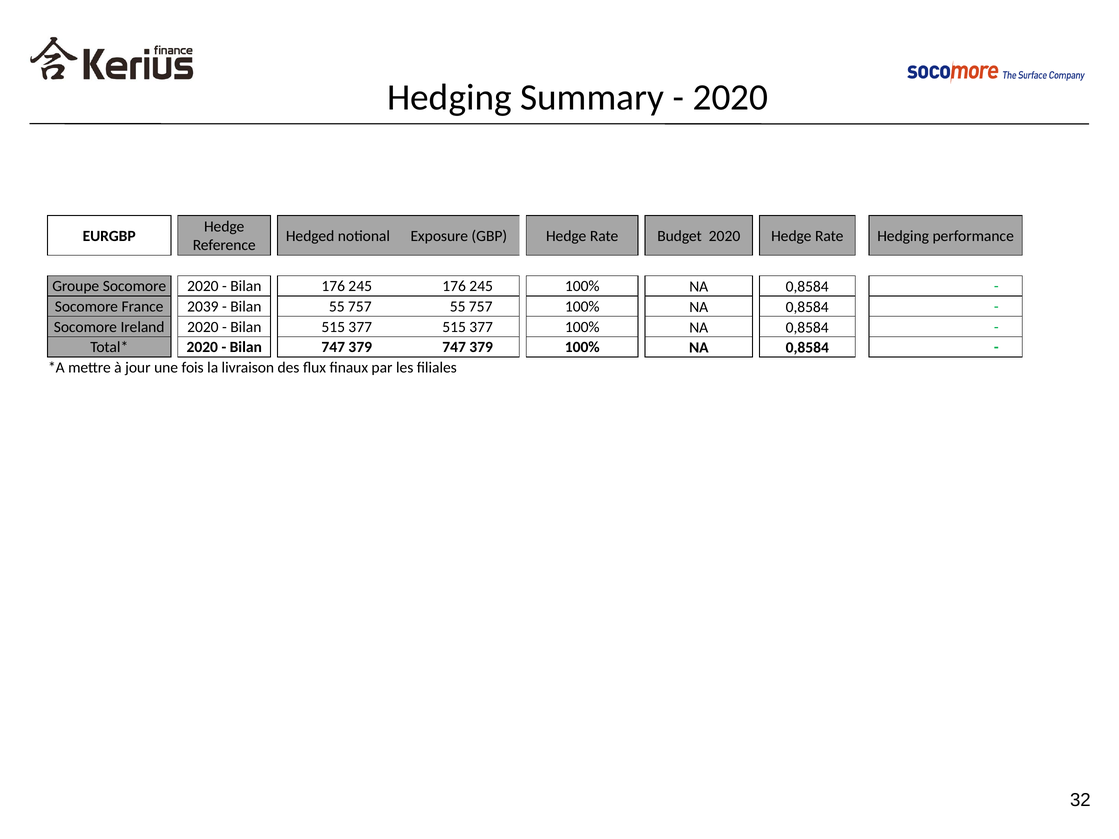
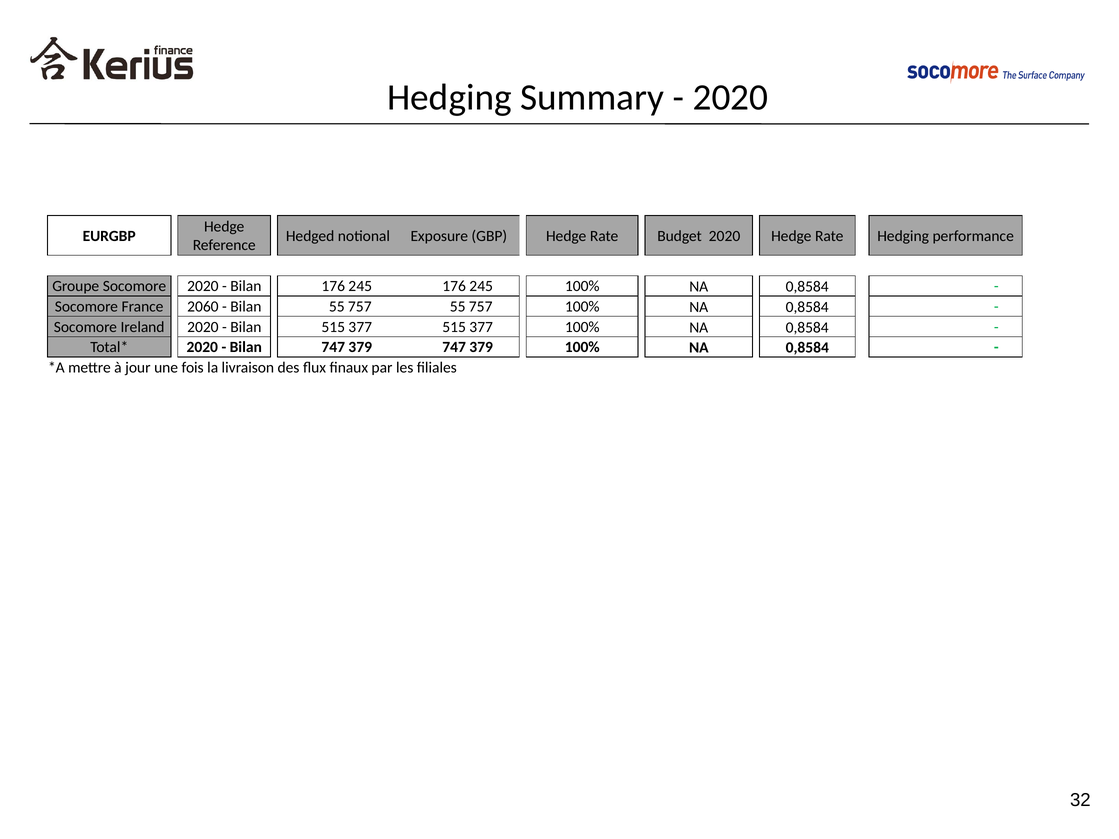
2039: 2039 -> 2060
